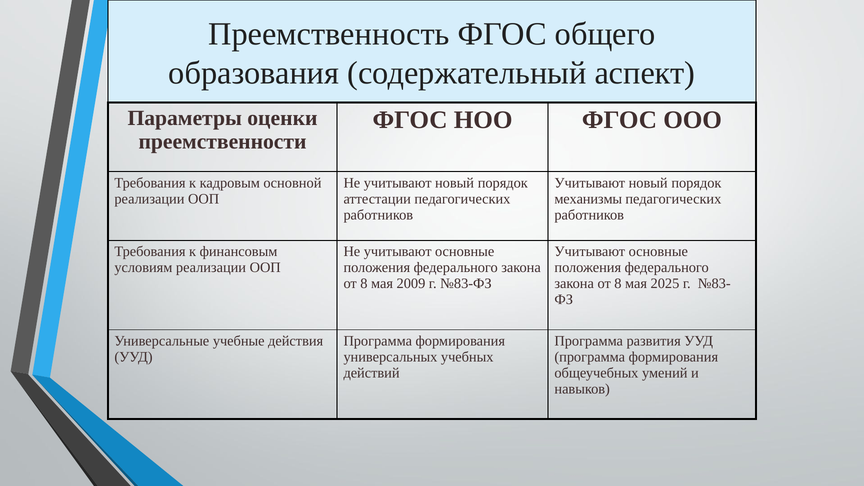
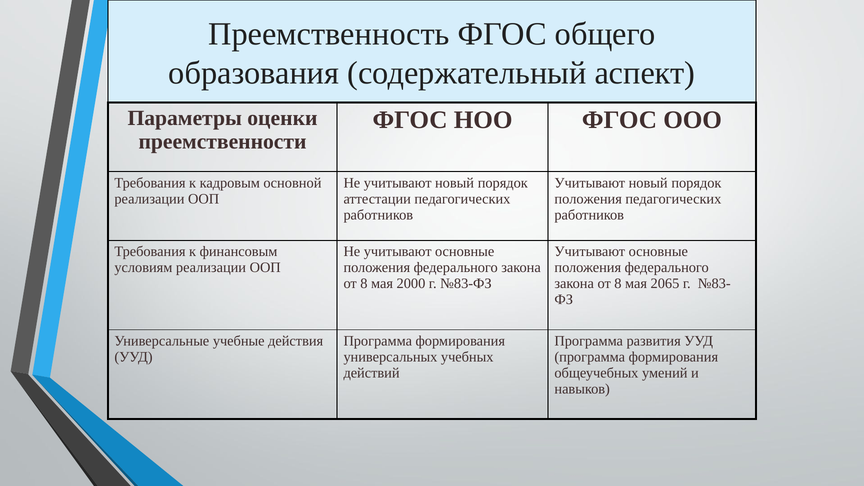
механизмы at (588, 199): механизмы -> положения
2009: 2009 -> 2000
2025: 2025 -> 2065
